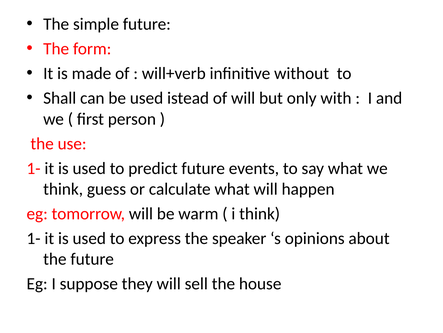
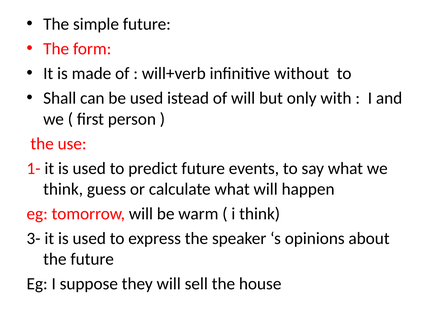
1- at (34, 238): 1- -> 3-
